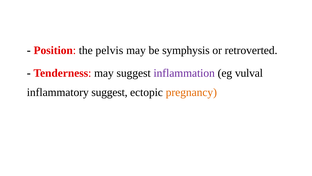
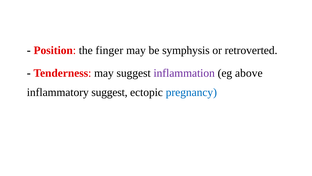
pelvis: pelvis -> finger
vulval: vulval -> above
pregnancy colour: orange -> blue
